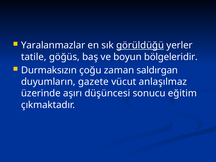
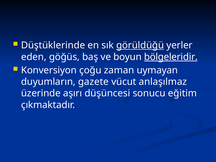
Yaralanmazlar: Yaralanmazlar -> Düştüklerinde
tatile: tatile -> eden
bölgeleridir underline: none -> present
Durmaksızın: Durmaksızın -> Konversiyon
saldırgan: saldırgan -> uymayan
